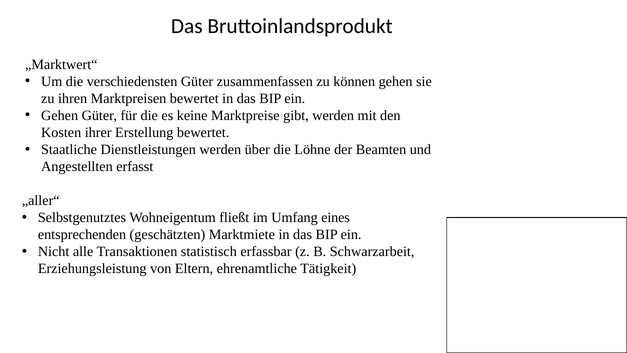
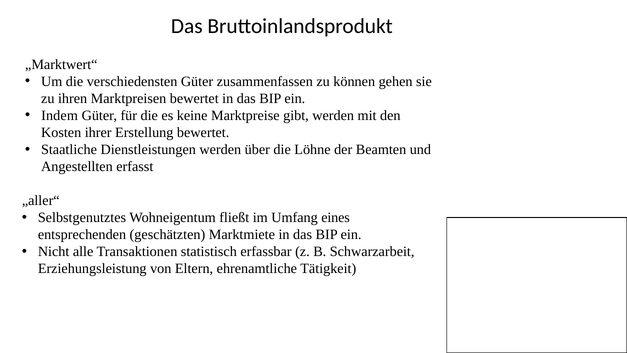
Gehen at (60, 115): Gehen -> Indem
